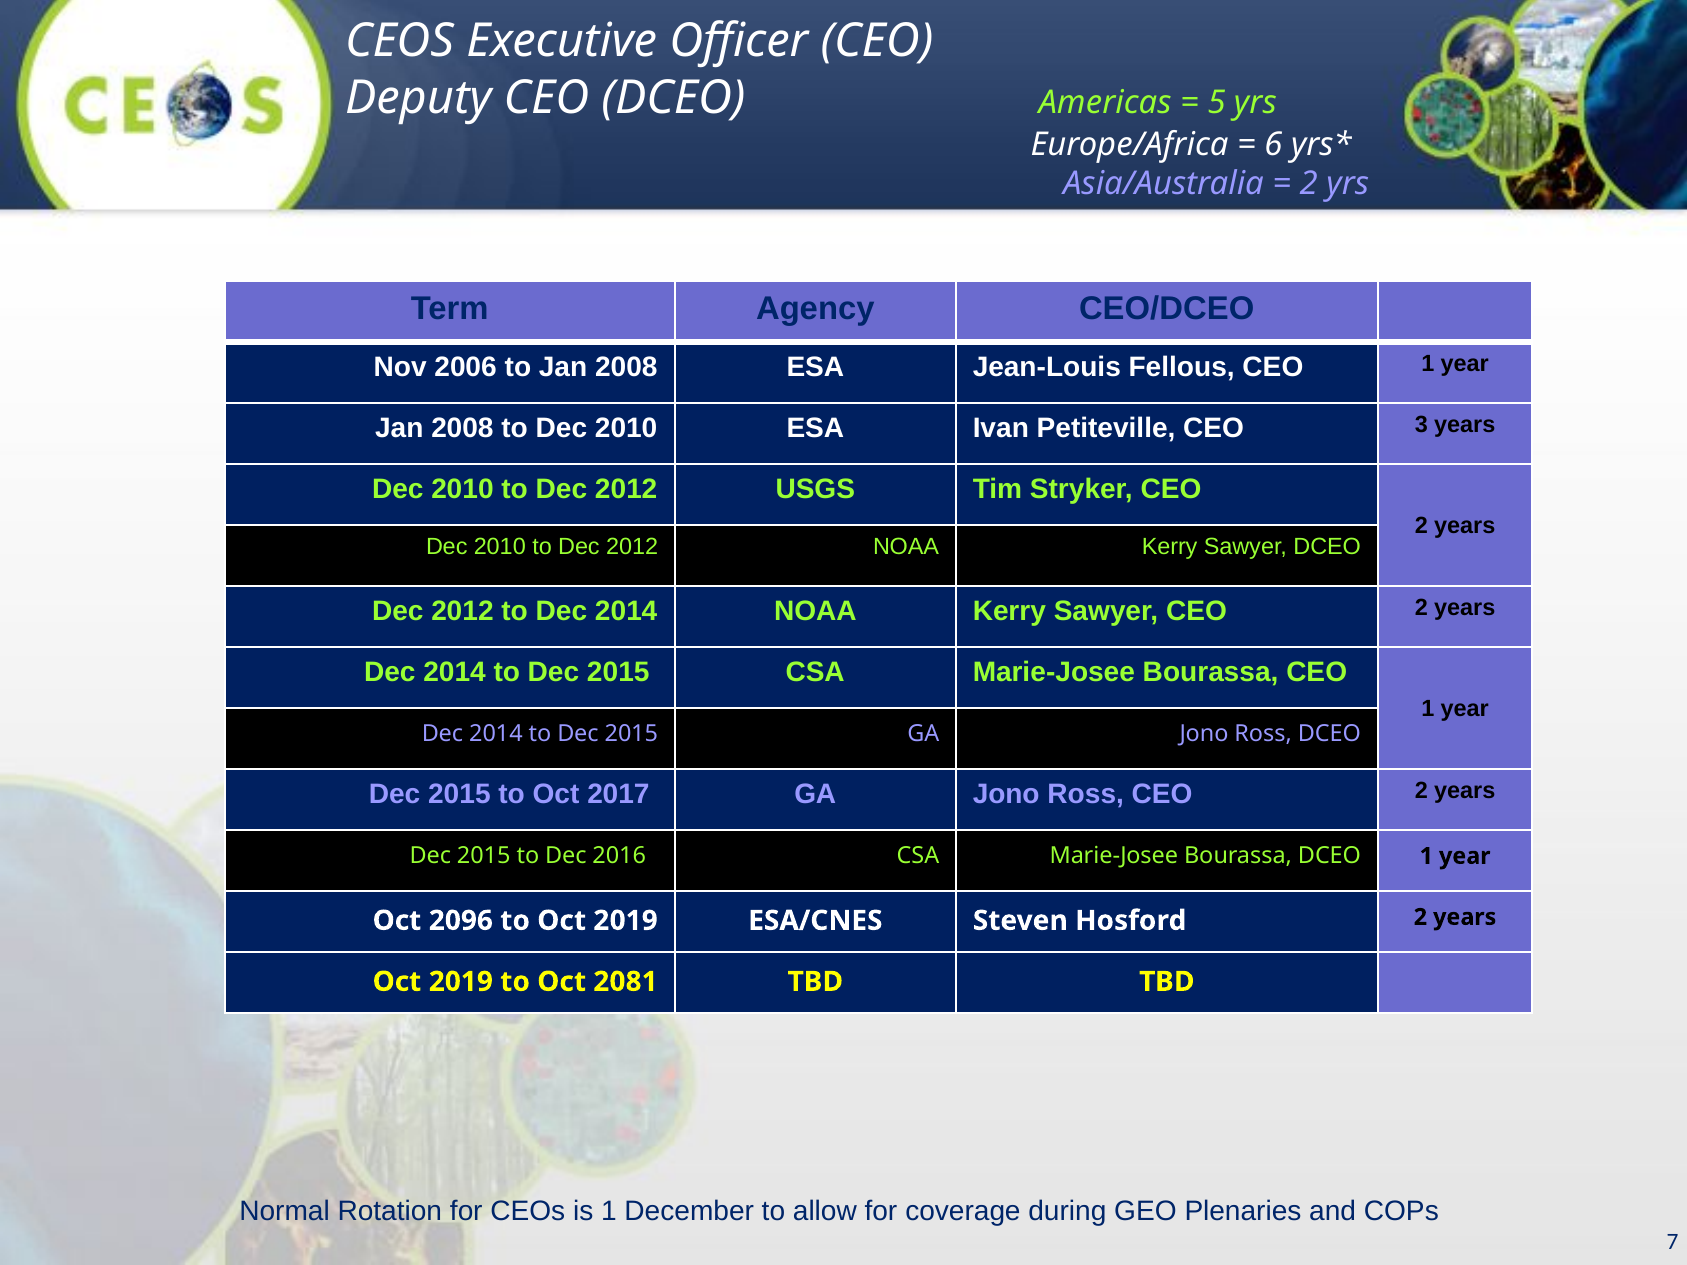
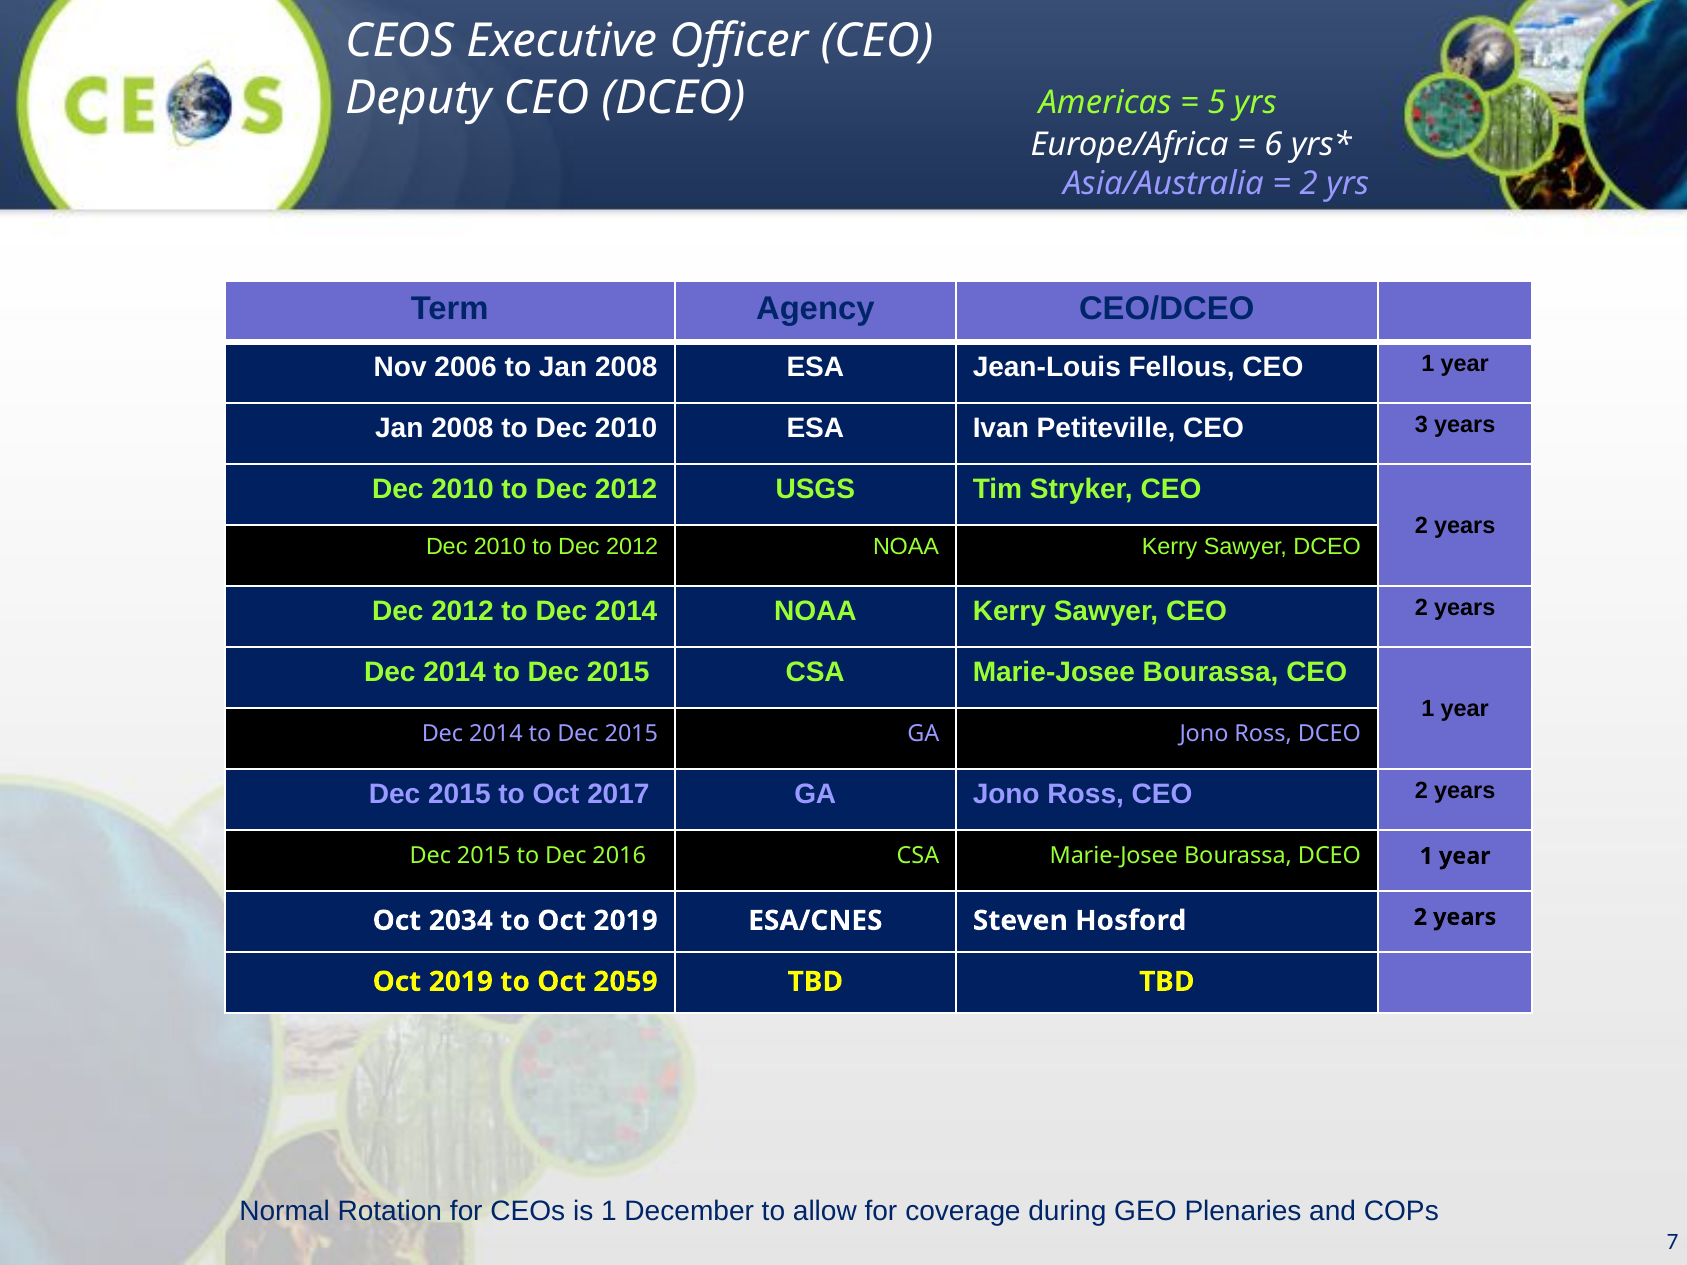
2096: 2096 -> 2034
2081: 2081 -> 2059
